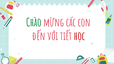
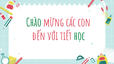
học colour: red -> green
